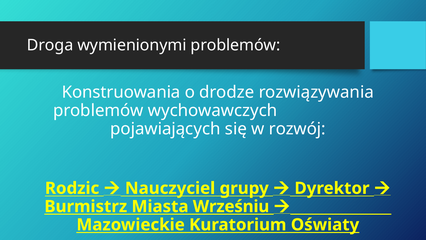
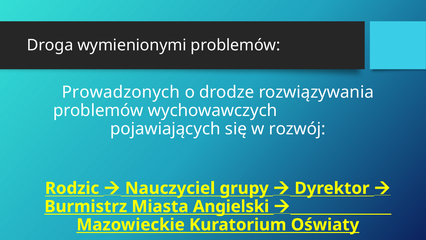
Konstruowania: Konstruowania -> Prowadzonych
Wrześniu: Wrześniu -> Angielski
